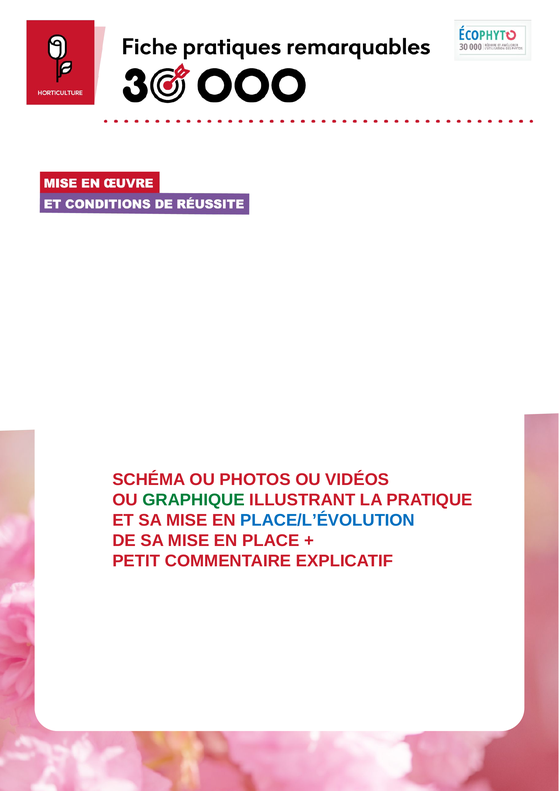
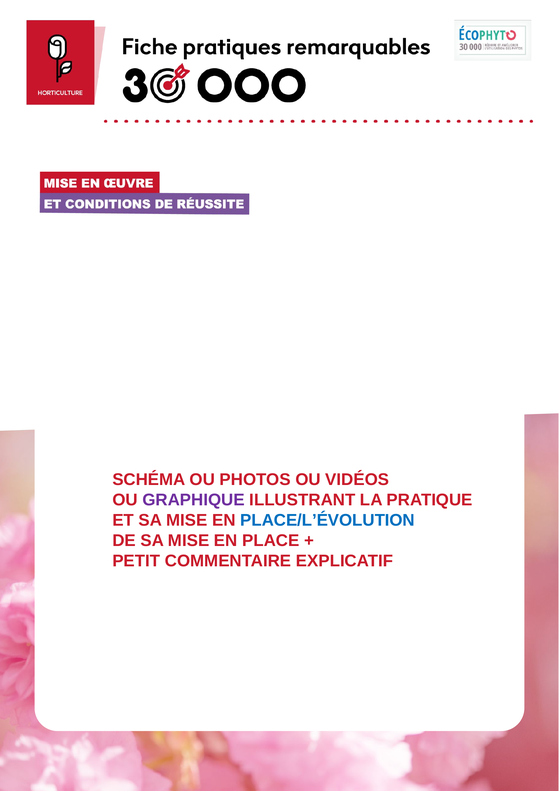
GRAPHIQUE colour: green -> purple
